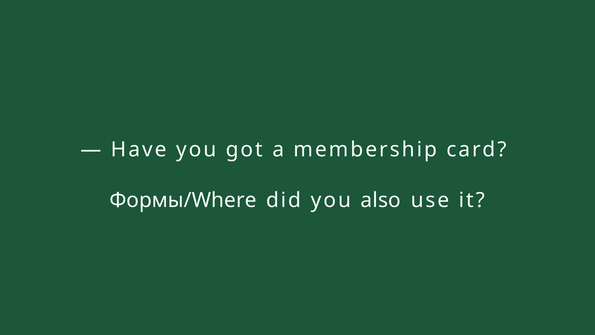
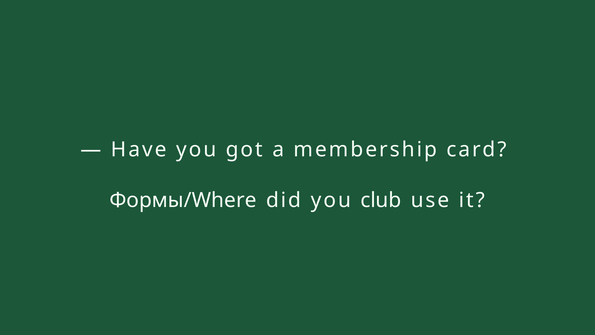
also: also -> club
